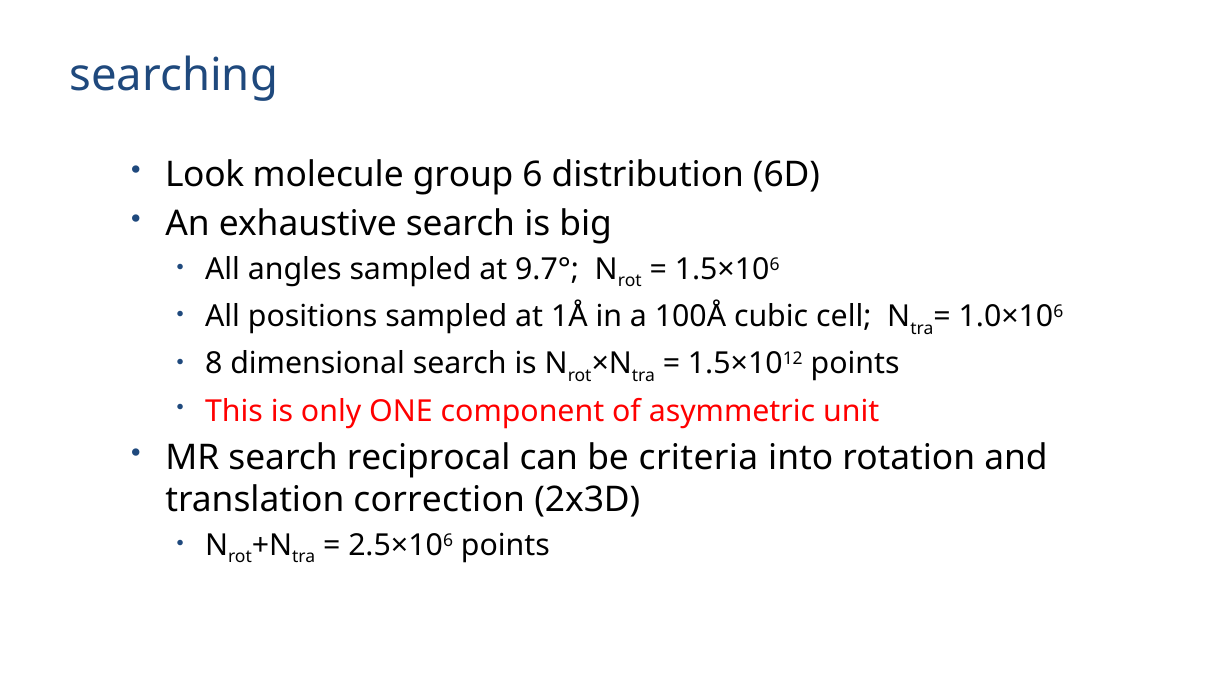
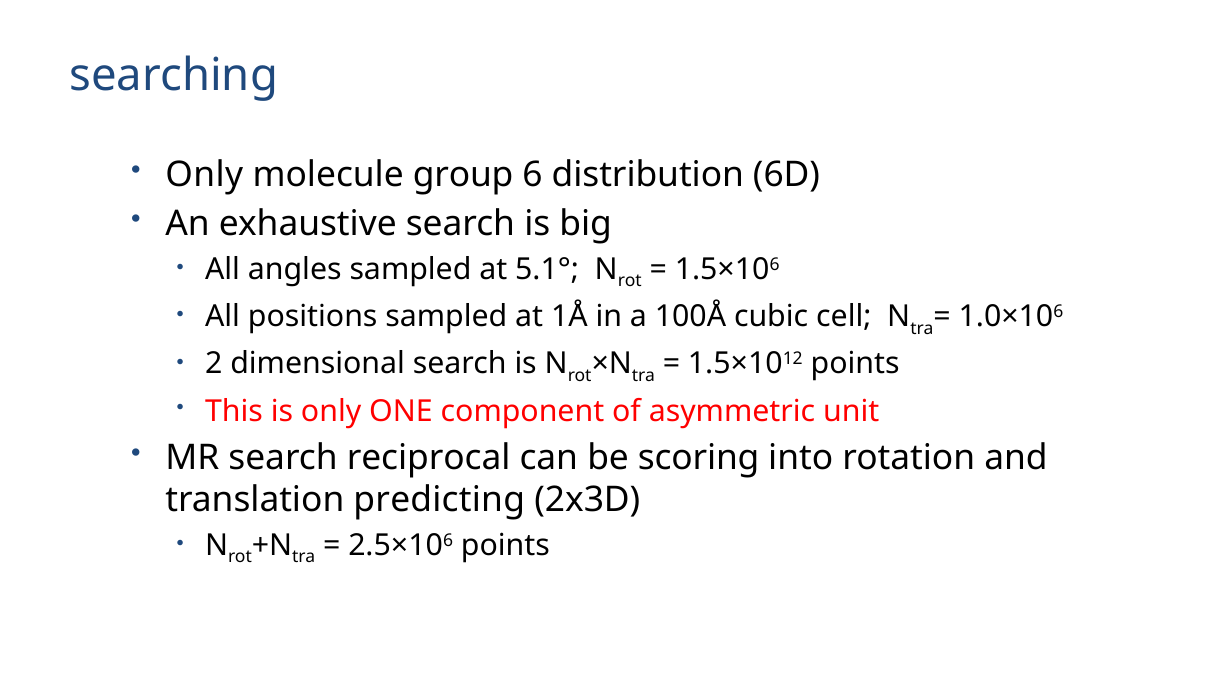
Look at (205, 175): Look -> Only
9.7°: 9.7° -> 5.1°
8: 8 -> 2
criteria: criteria -> scoring
correction: correction -> predicting
